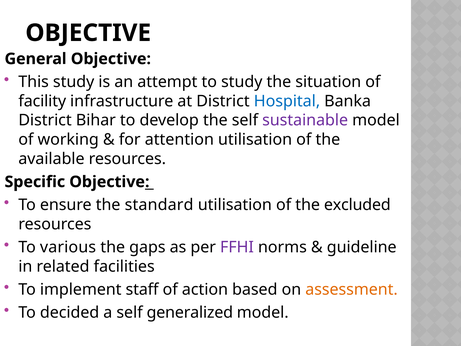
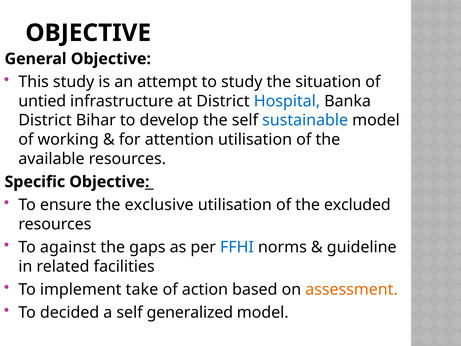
facility: facility -> untied
sustainable colour: purple -> blue
standard: standard -> exclusive
various: various -> against
FFHI colour: purple -> blue
staff: staff -> take
